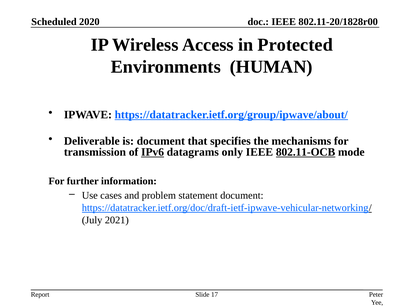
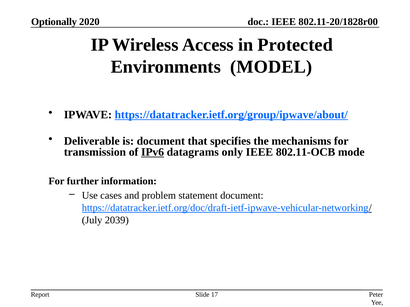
Scheduled: Scheduled -> Optionally
HUMAN: HUMAN -> MODEL
802.11-OCB underline: present -> none
2021: 2021 -> 2039
